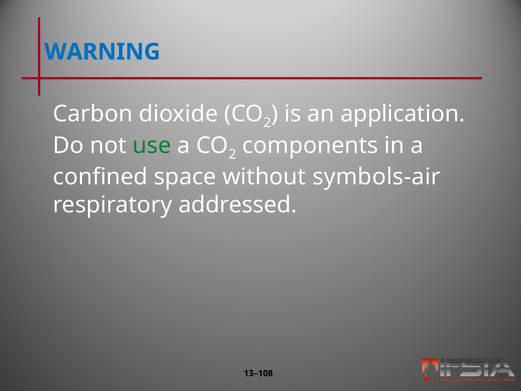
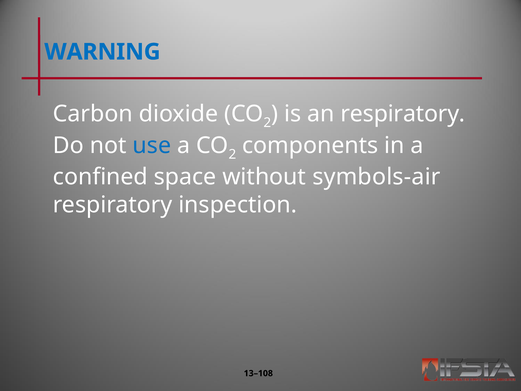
an application: application -> respiratory
use colour: green -> blue
addressed: addressed -> inspection
